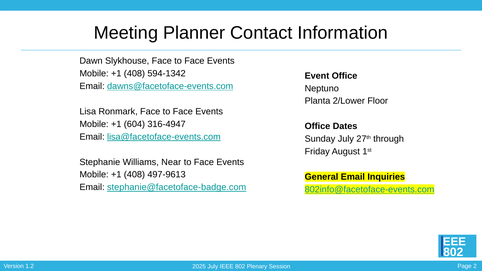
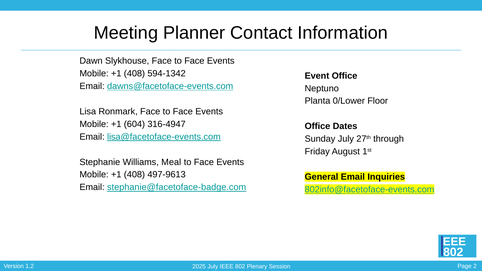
2/Lower: 2/Lower -> 0/Lower
Near: Near -> Meal
